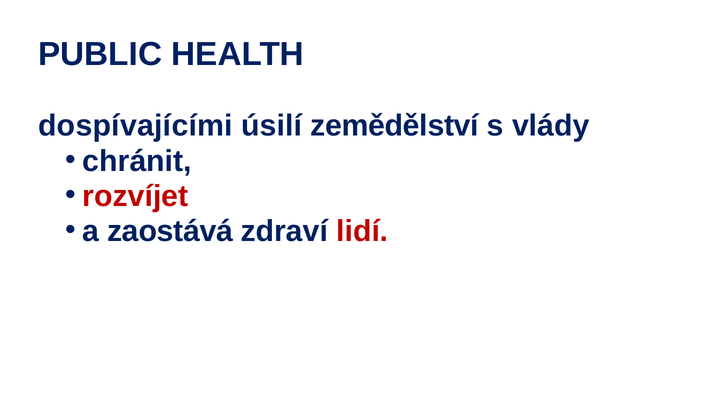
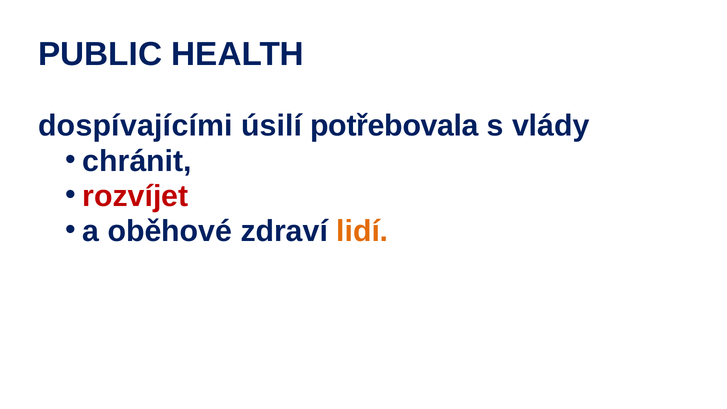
zemědělství: zemědělství -> potřebovala
zaostává: zaostává -> oběhové
lidí colour: red -> orange
